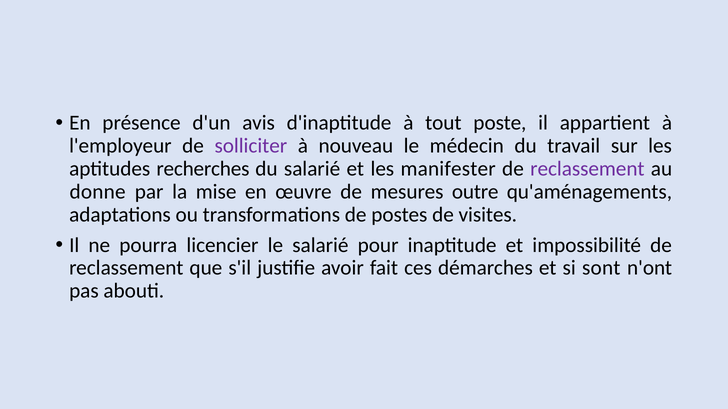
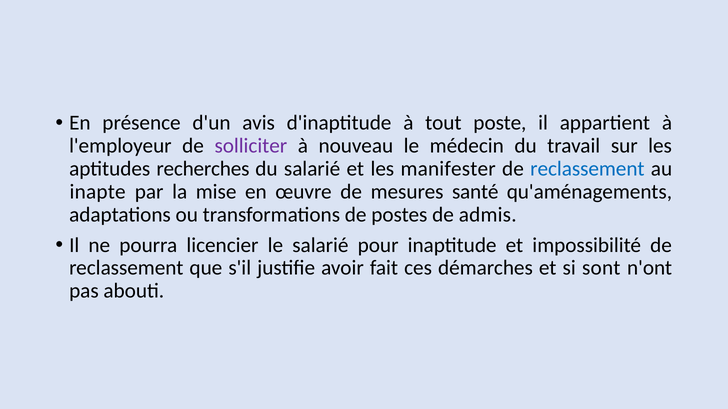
reclassement at (587, 169) colour: purple -> blue
donne: donne -> inapte
outre: outre -> santé
visites: visites -> admis
